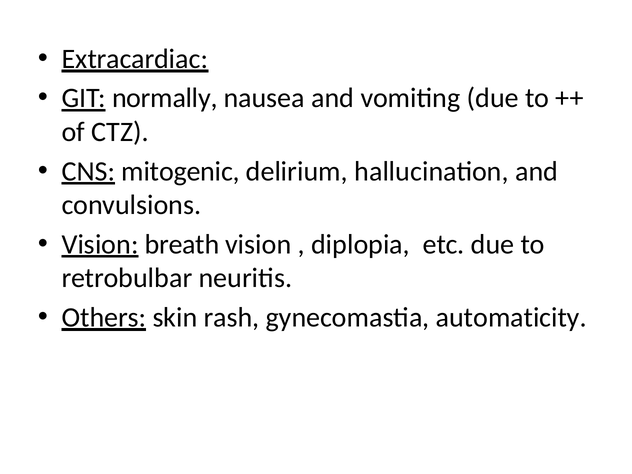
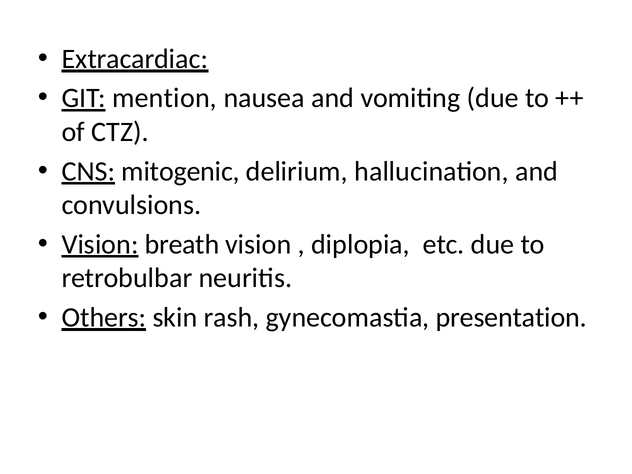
normally: normally -> mention
automaticity: automaticity -> presentation
